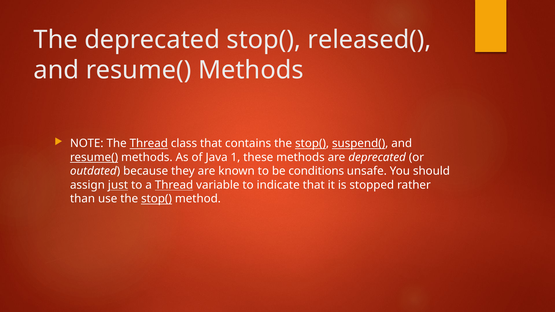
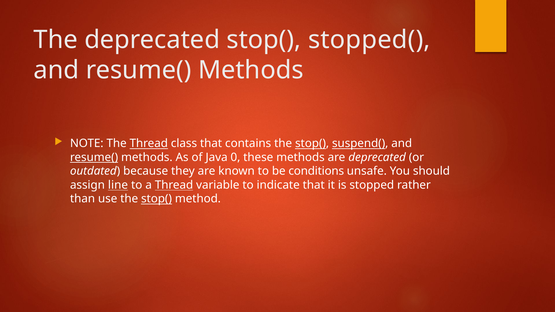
released(: released( -> stopped(
1: 1 -> 0
just: just -> line
